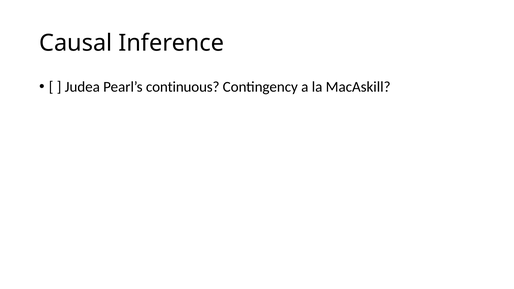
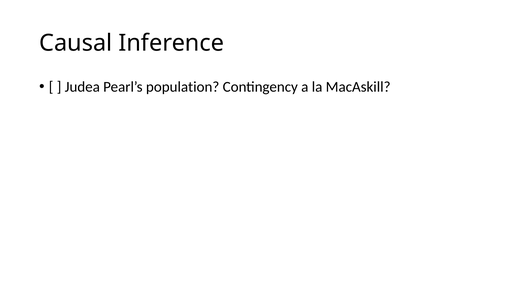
continuous: continuous -> population
